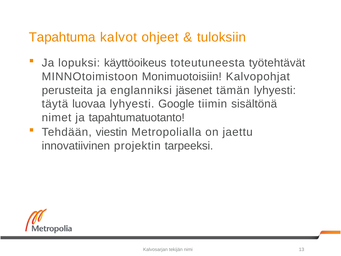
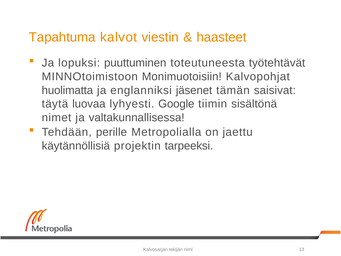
ohjeet: ohjeet -> viestin
tuloksiin: tuloksiin -> haasteet
käyttöoikeus: käyttöoikeus -> puuttuminen
perusteita: perusteita -> huolimatta
tämän lyhyesti: lyhyesti -> saisivat
tapahtumatuotanto: tapahtumatuotanto -> valtakunnallisessa
viestin: viestin -> perille
innovatiivinen: innovatiivinen -> käytännöllisiä
